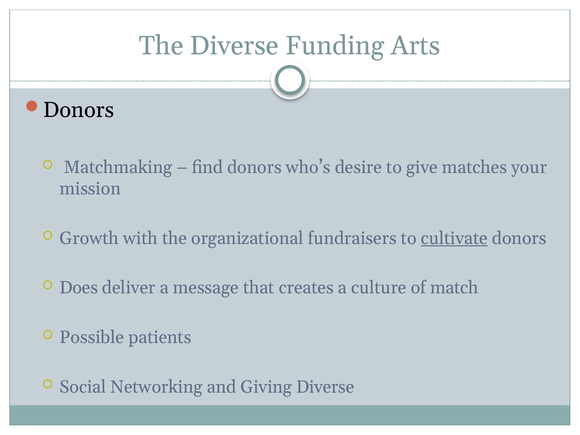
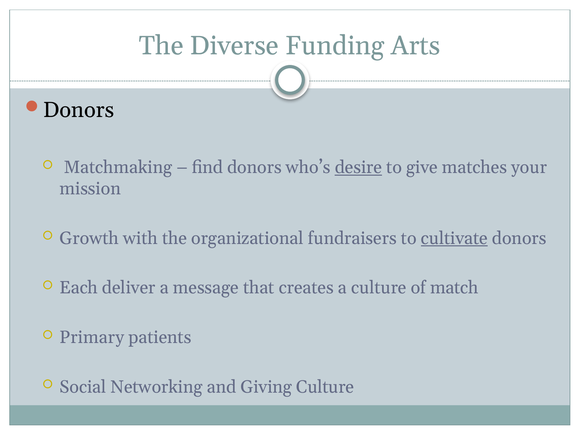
desire underline: none -> present
Does: Does -> Each
Possible: Possible -> Primary
Giving Diverse: Diverse -> Culture
